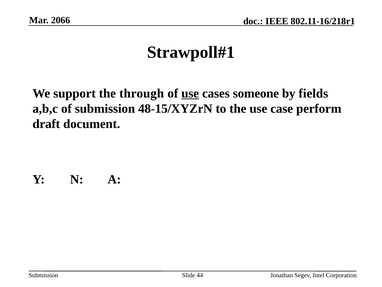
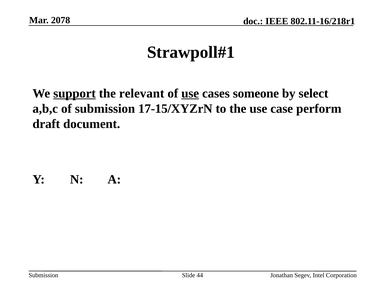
2066: 2066 -> 2078
support underline: none -> present
through: through -> relevant
fields: fields -> select
48-15/XYZrN: 48-15/XYZrN -> 17-15/XYZrN
